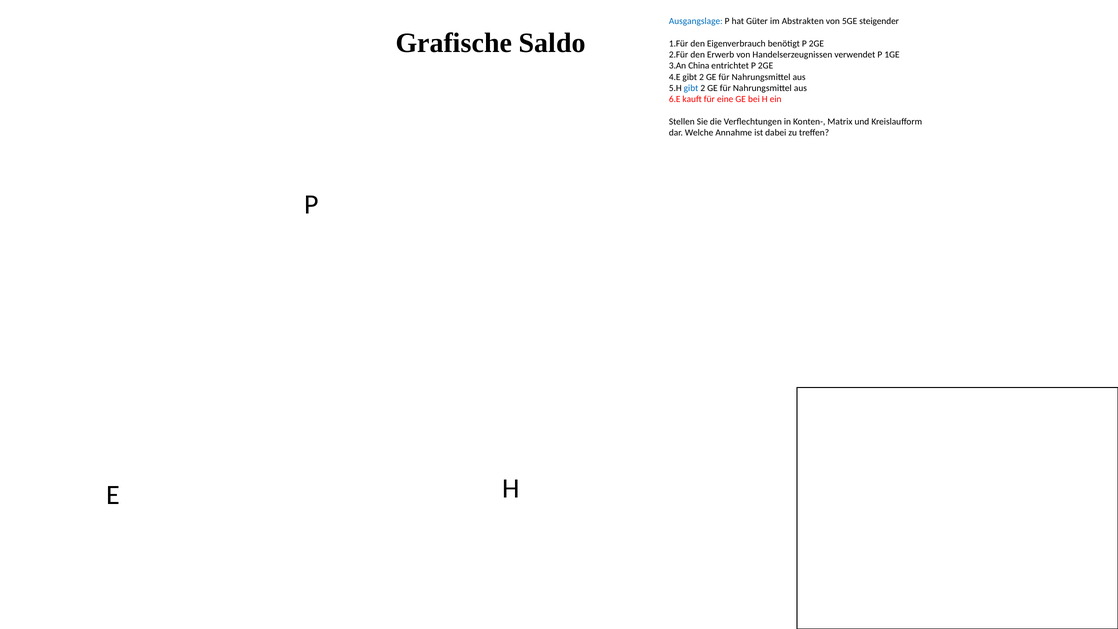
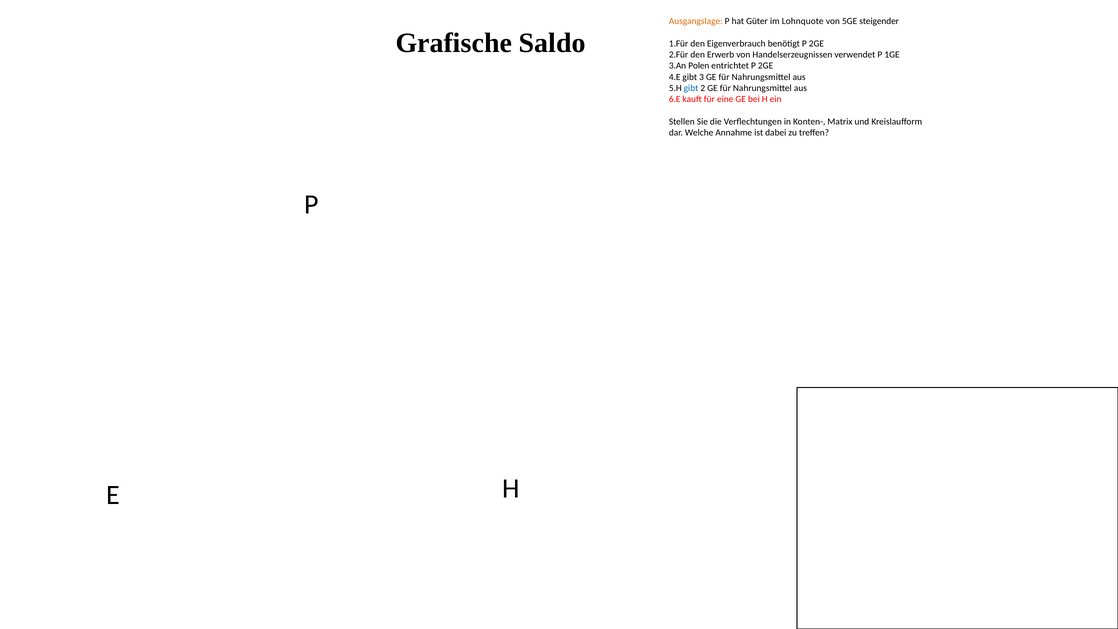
Ausgangslage colour: blue -> orange
Abstrakten: Abstrakten -> Lohnquote
China: China -> Polen
2 at (702, 77): 2 -> 3
